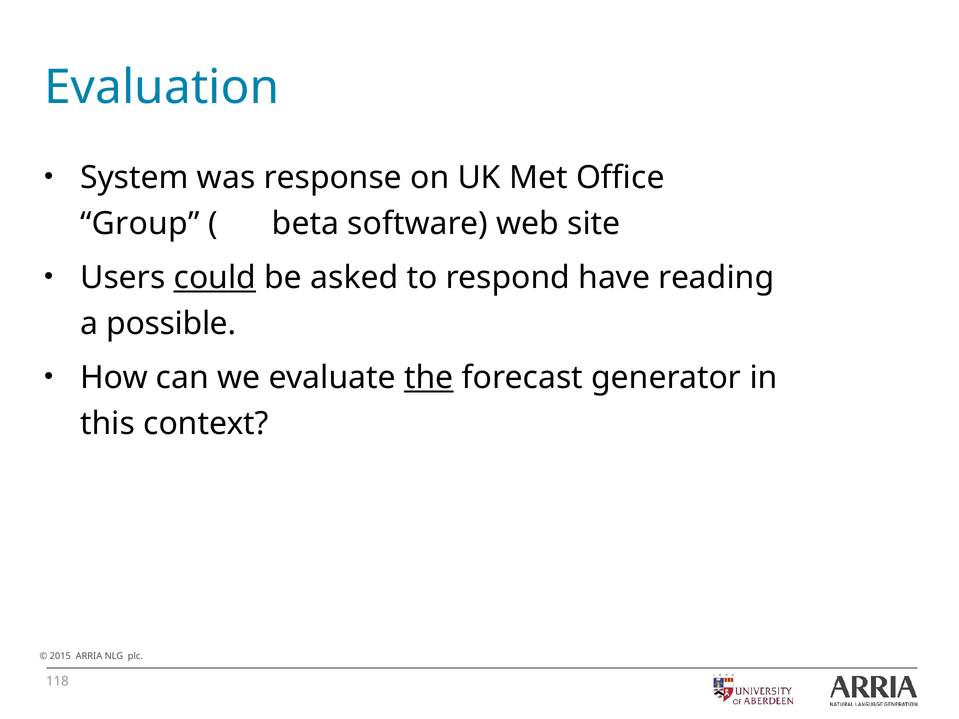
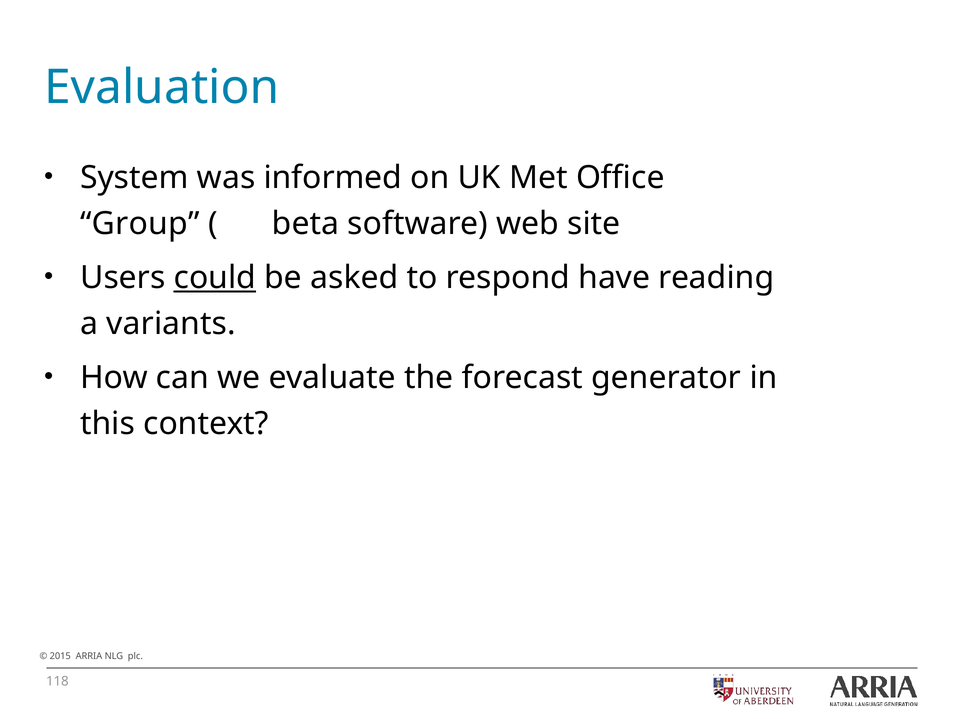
response: response -> informed
possible: possible -> variants
the underline: present -> none
